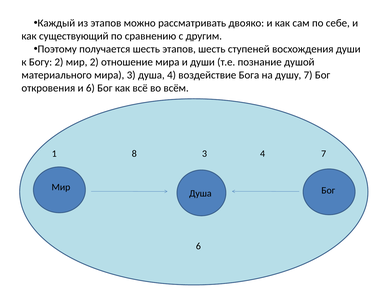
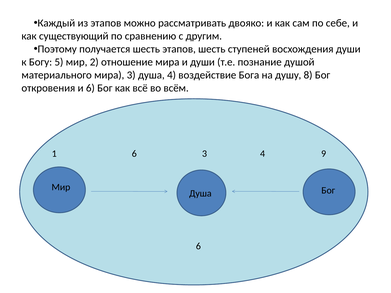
Богу 2: 2 -> 5
душу 7: 7 -> 8
1 8: 8 -> 6
4 7: 7 -> 9
